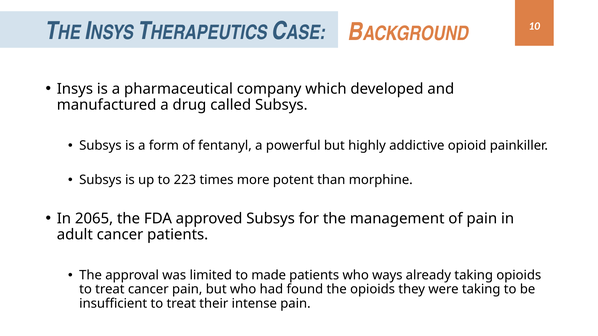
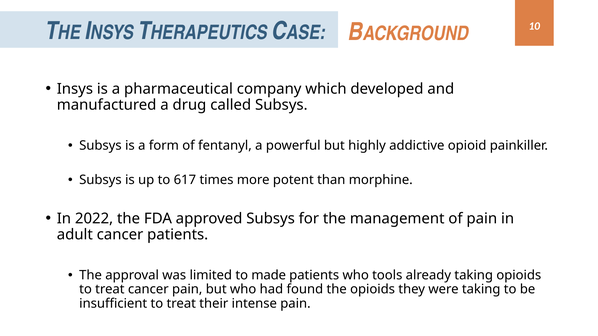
223: 223 -> 617
2065: 2065 -> 2022
ways: ways -> tools
